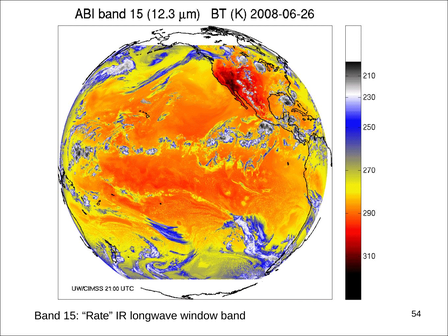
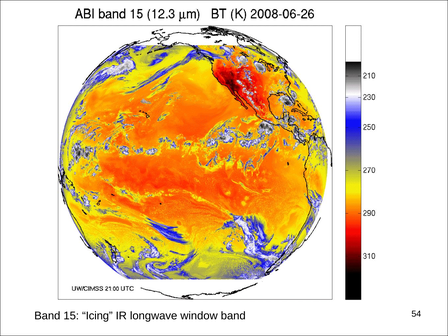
Rate: Rate -> Icing
